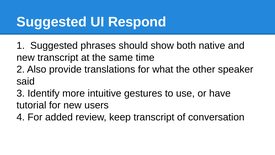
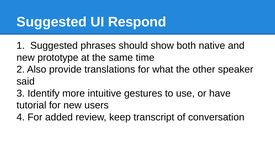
new transcript: transcript -> prototype
